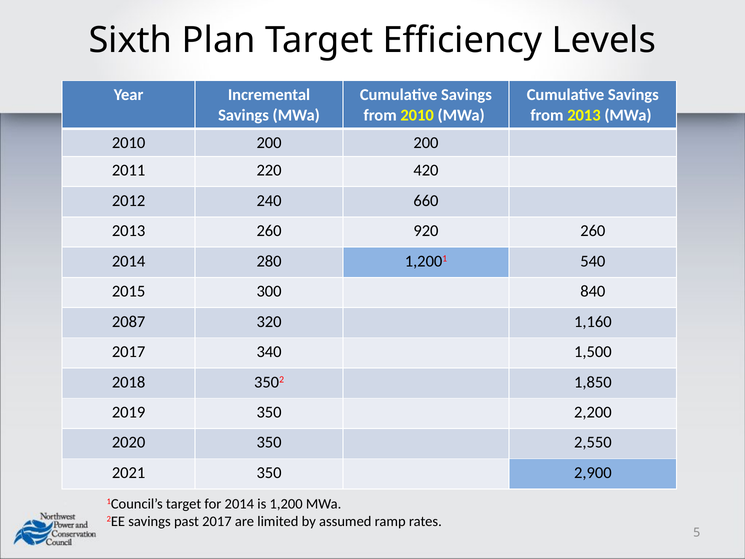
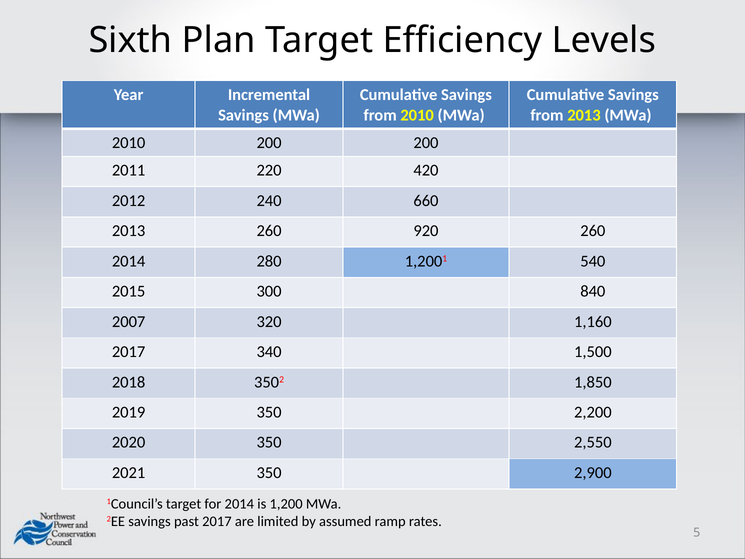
2087: 2087 -> 2007
